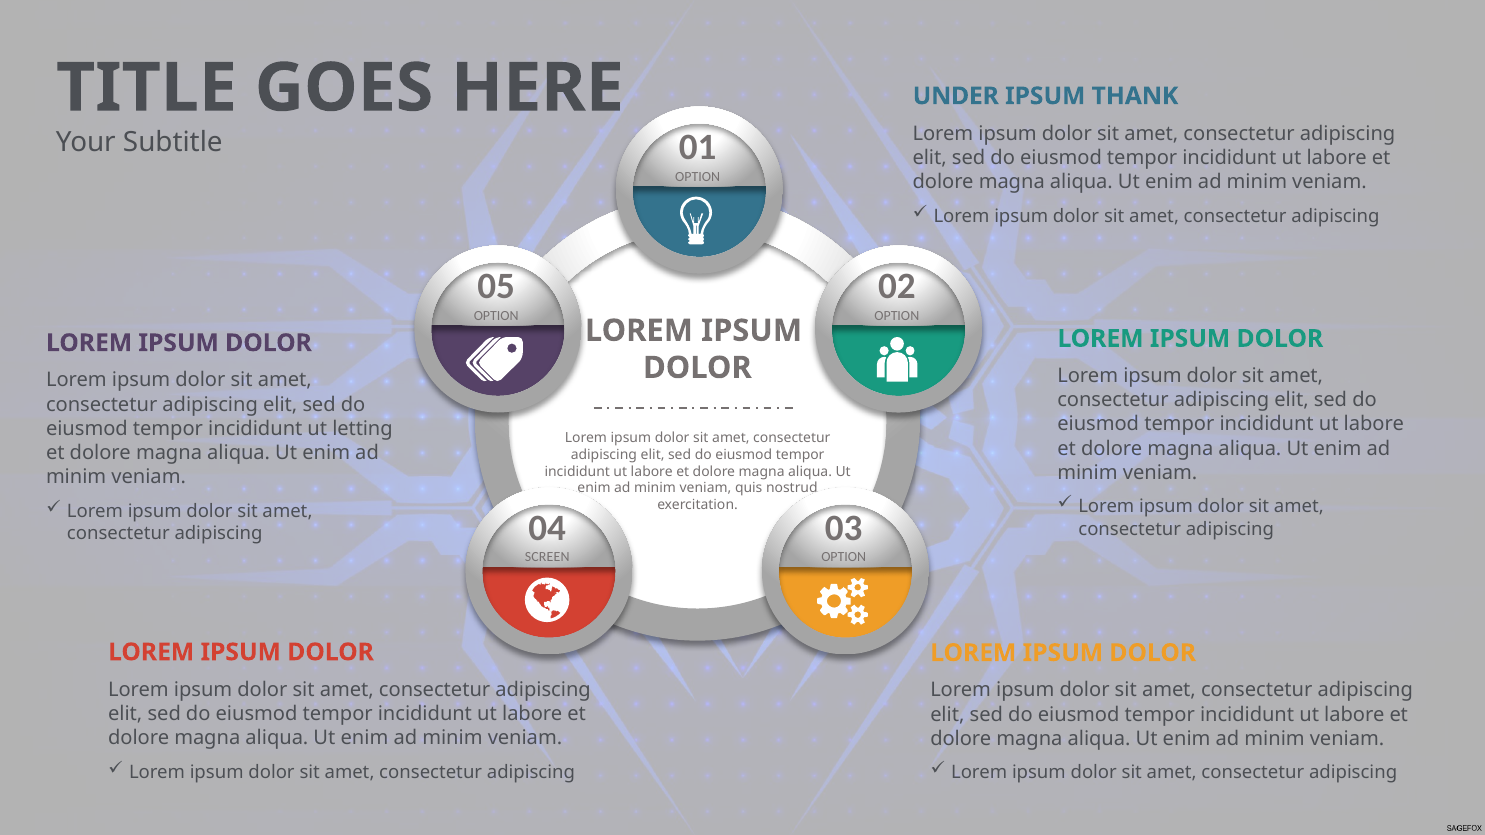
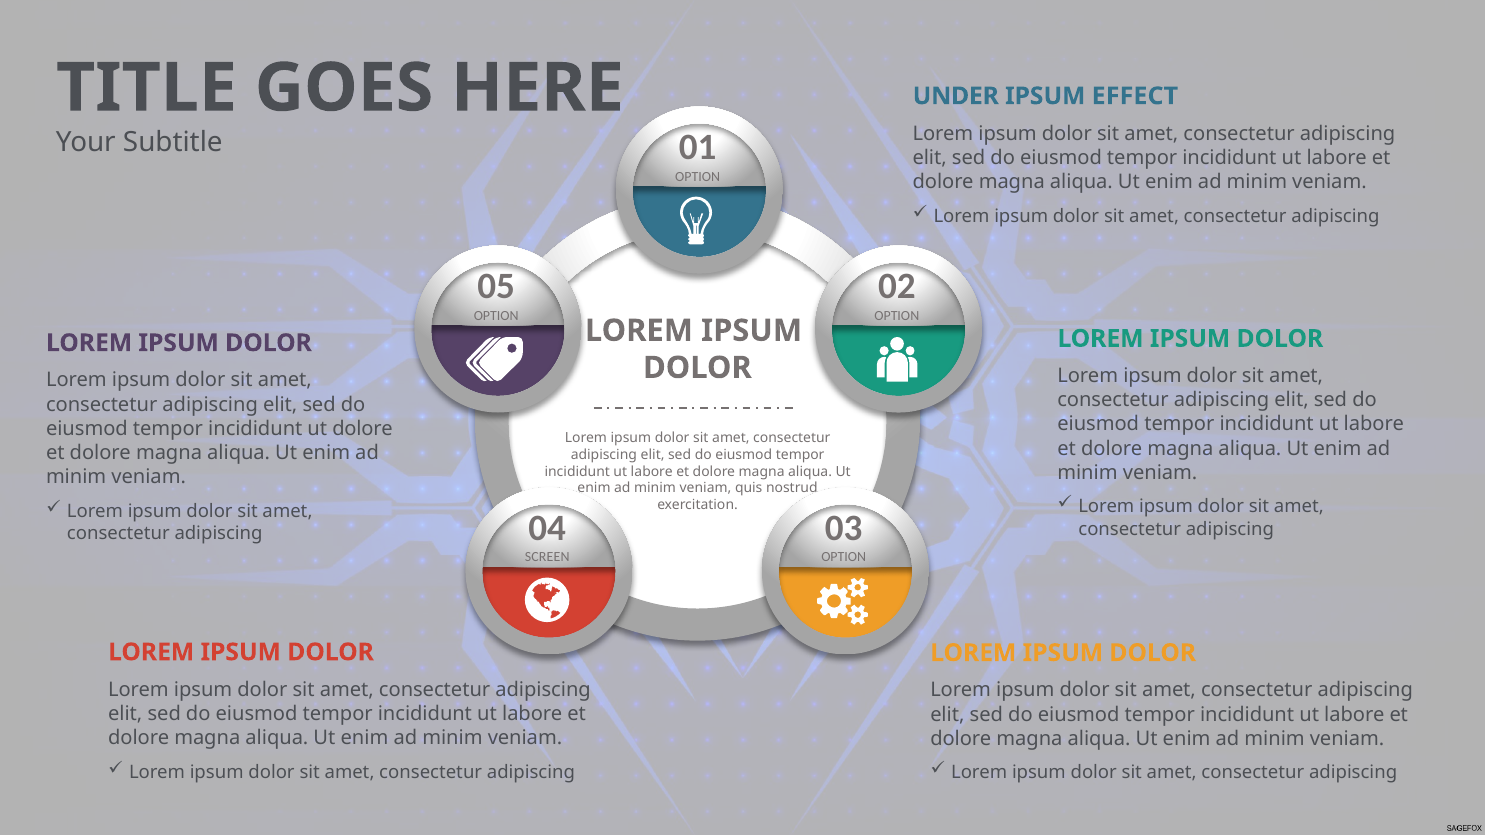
THANK: THANK -> EFFECT
ut letting: letting -> dolore
